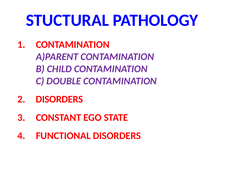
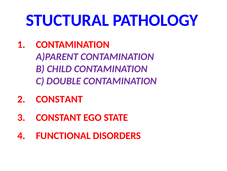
DISORDERS at (59, 99): DISORDERS -> CONSTANT
